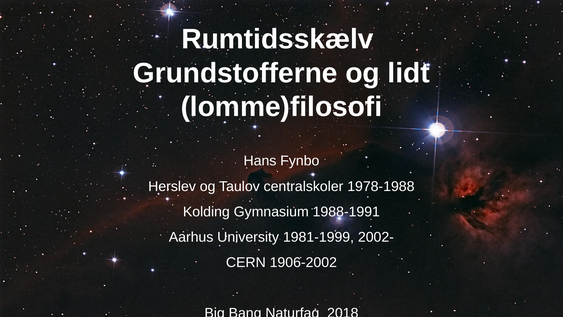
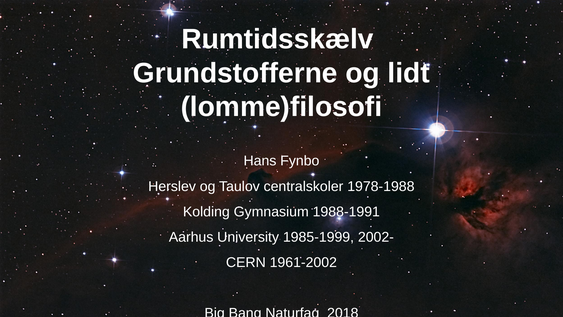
1981-1999: 1981-1999 -> 1985-1999
1906-2002: 1906-2002 -> 1961-2002
